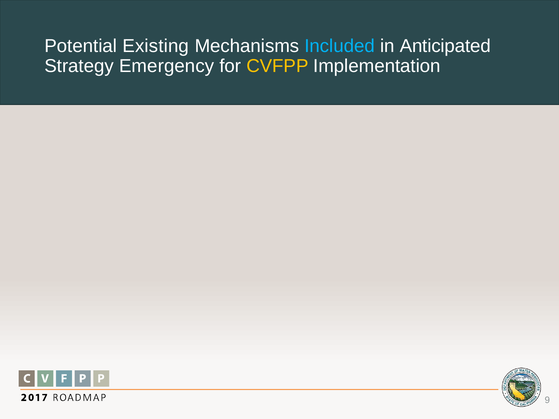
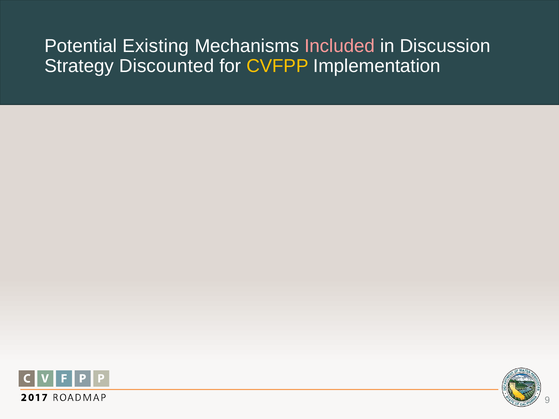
Included colour: light blue -> pink
Anticipated: Anticipated -> Discussion
Emergency: Emergency -> Discounted
